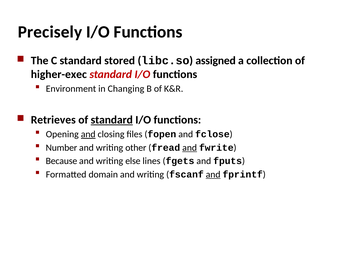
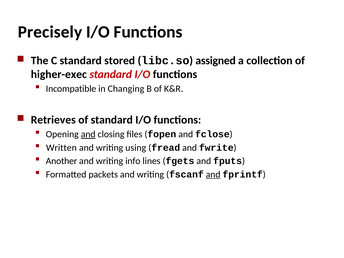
Environment: Environment -> Incompatible
standard at (112, 120) underline: present -> none
Number: Number -> Written
other: other -> using
and at (190, 148) underline: present -> none
Because: Because -> Another
else: else -> info
domain: domain -> packets
